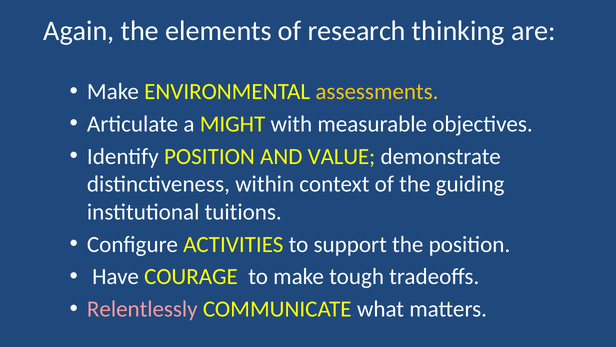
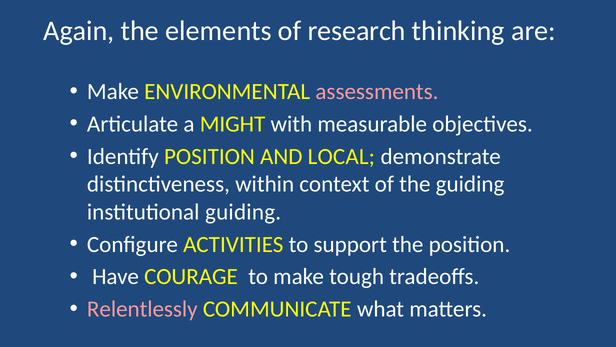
assessments colour: yellow -> pink
VALUE: VALUE -> LOCAL
institutional tuitions: tuitions -> guiding
